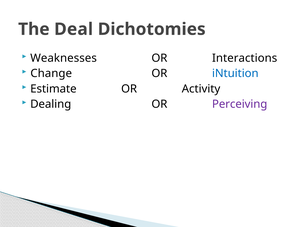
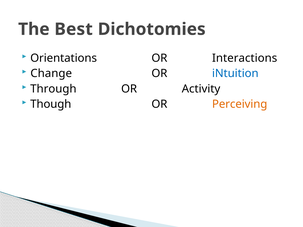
Deal: Deal -> Best
Weaknesses: Weaknesses -> Orientations
Estimate: Estimate -> Through
Dealing: Dealing -> Though
Perceiving colour: purple -> orange
